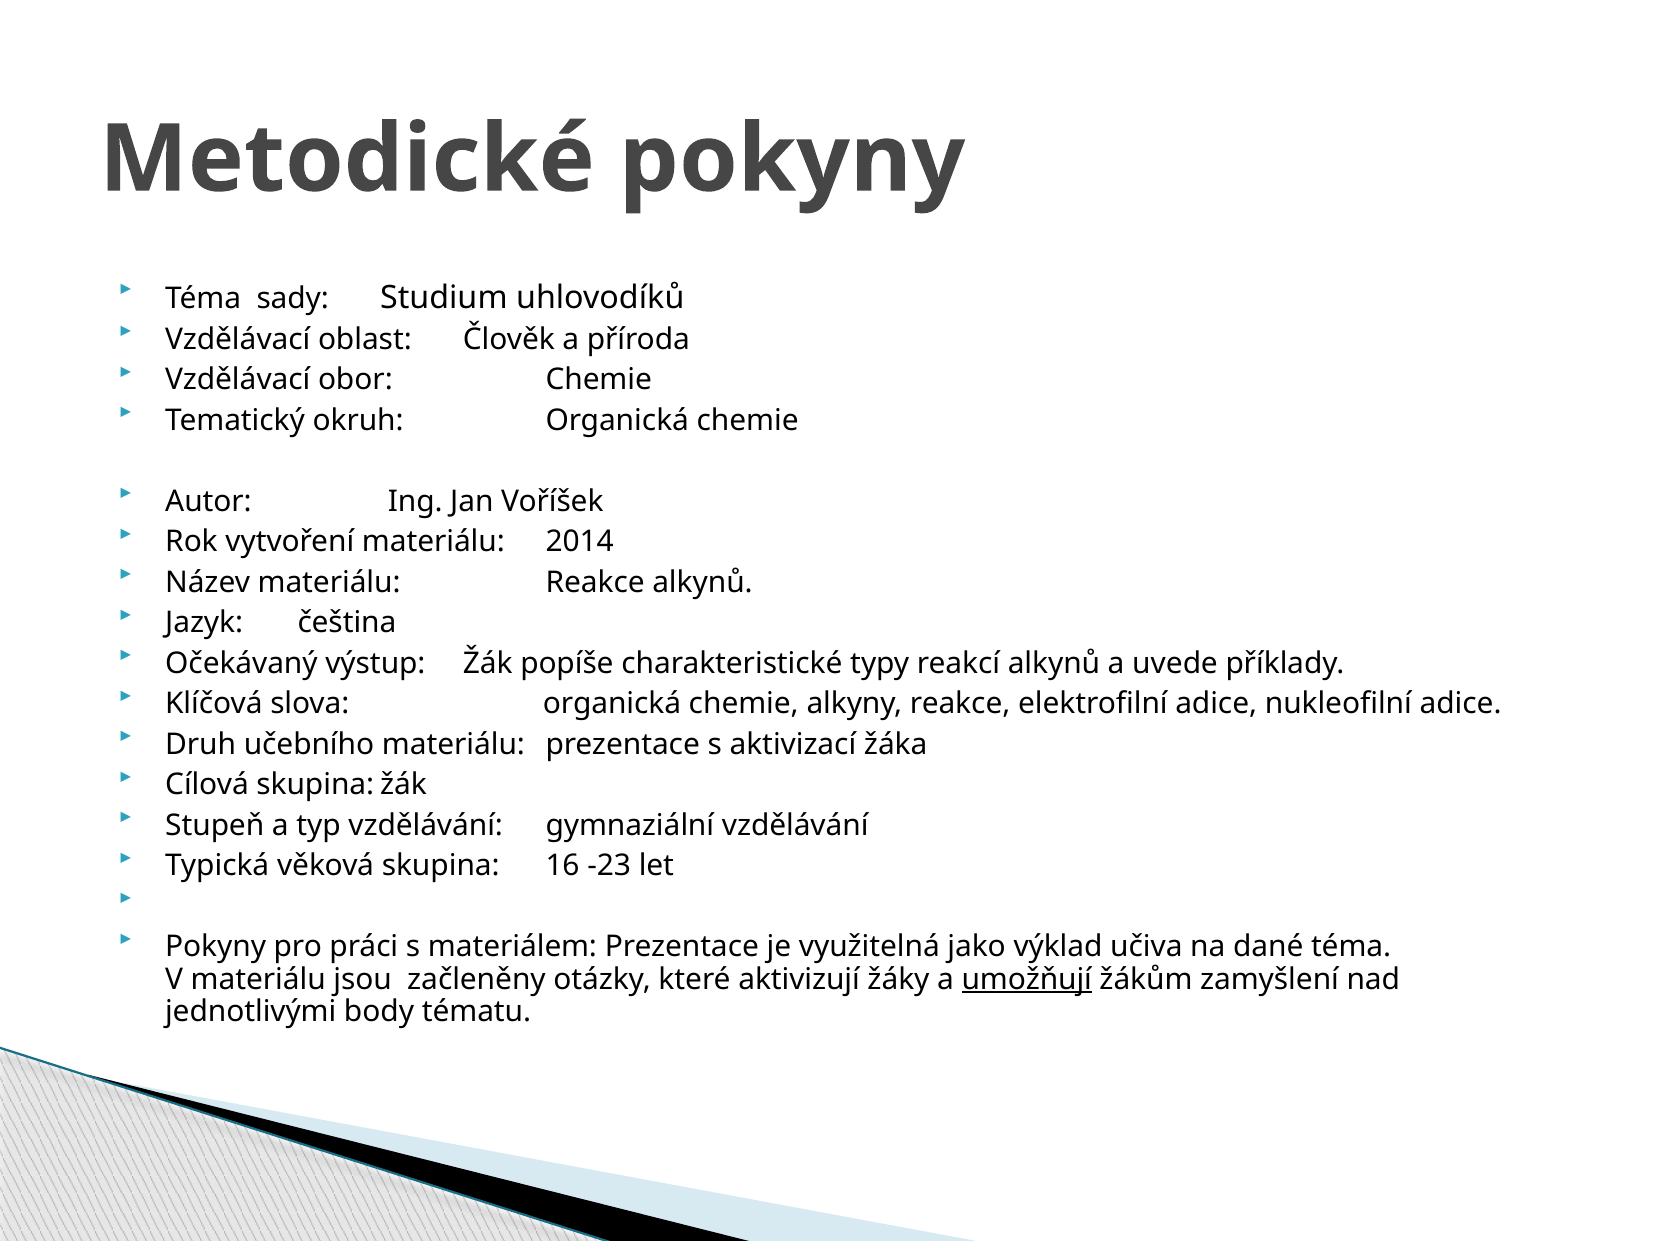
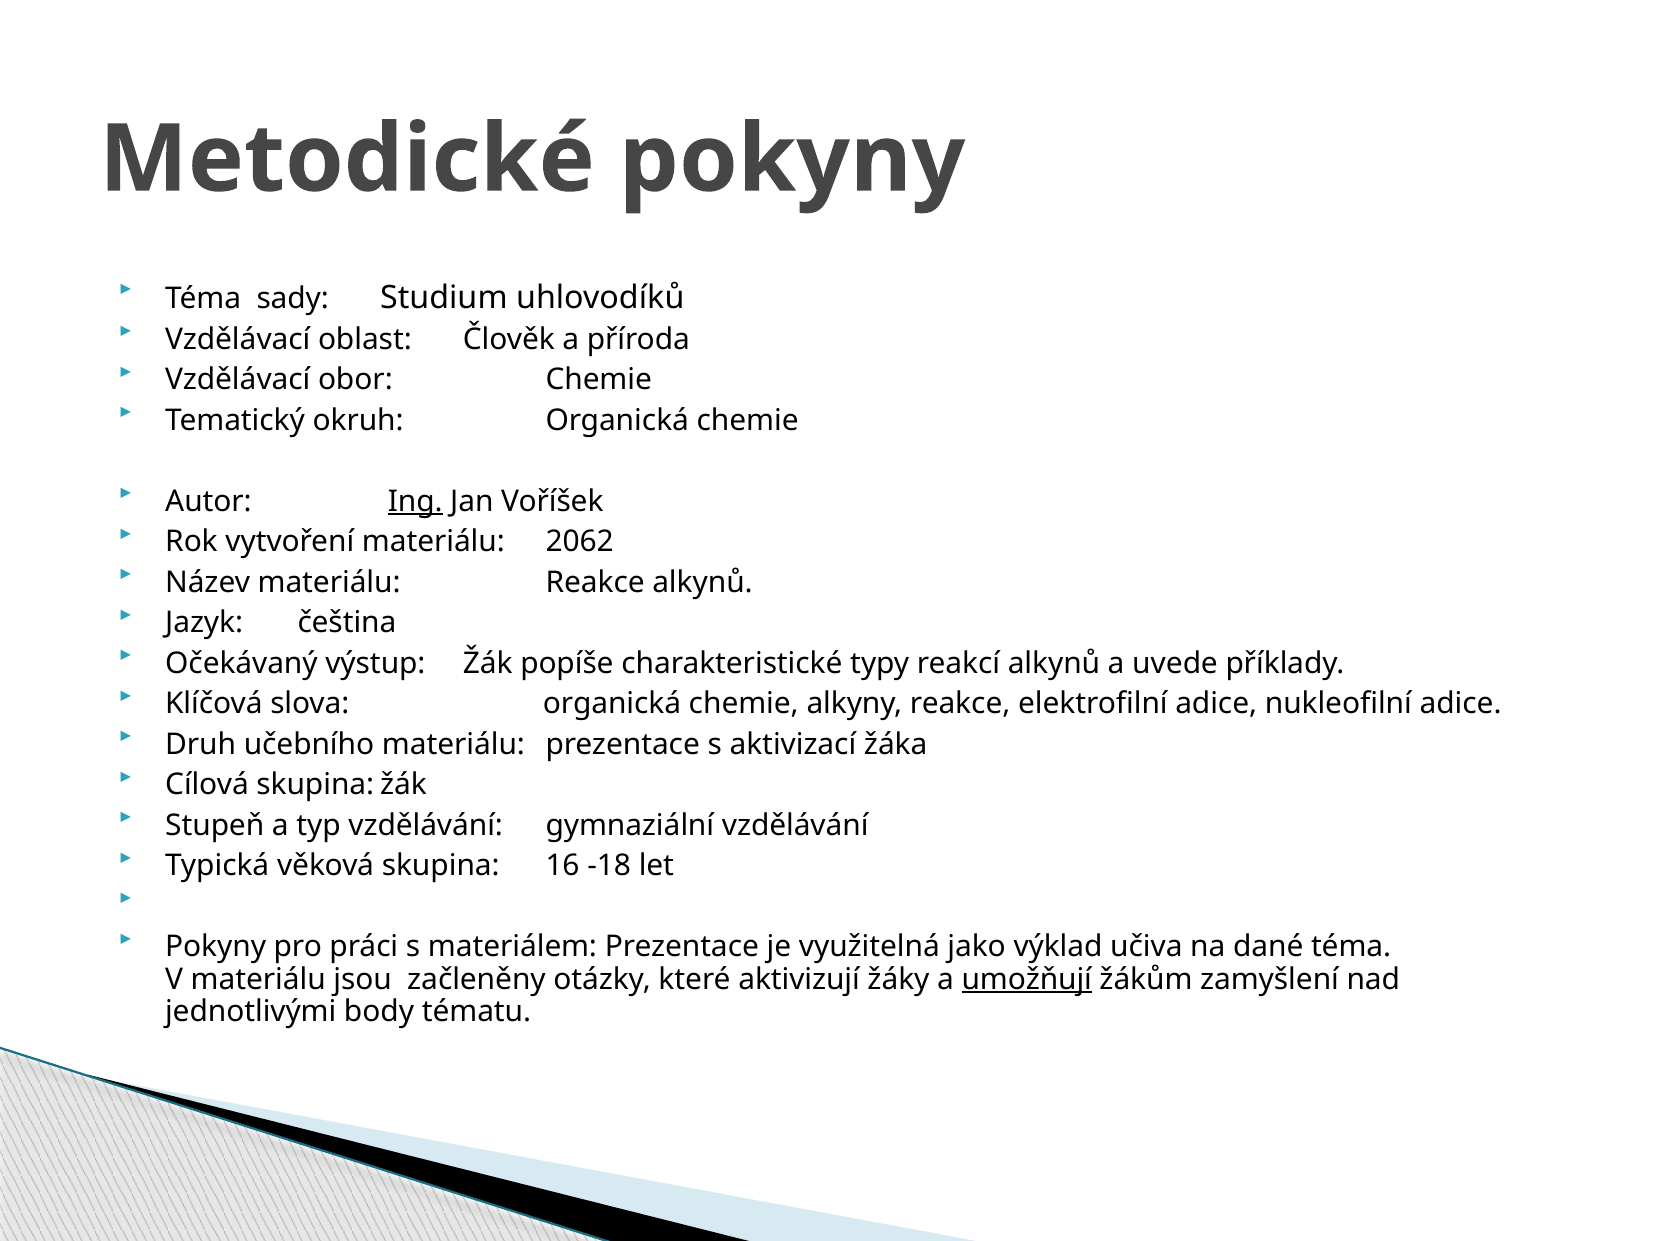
Ing underline: none -> present
2014: 2014 -> 2062
-23: -23 -> -18
